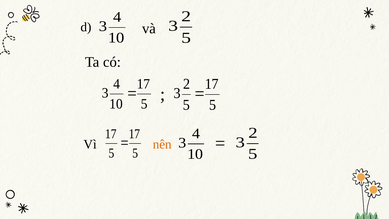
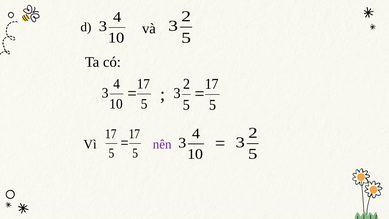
nên colour: orange -> purple
